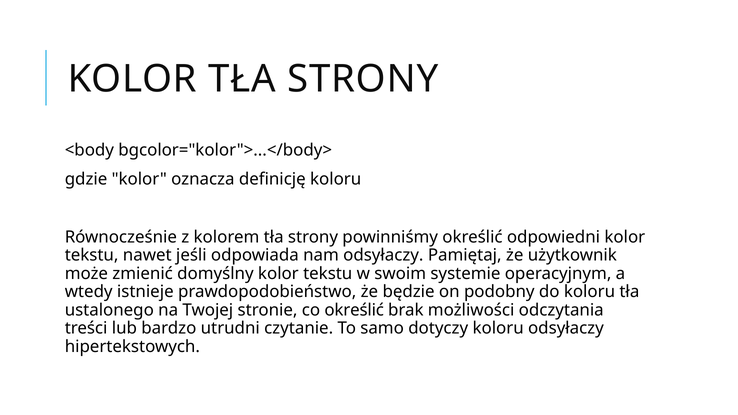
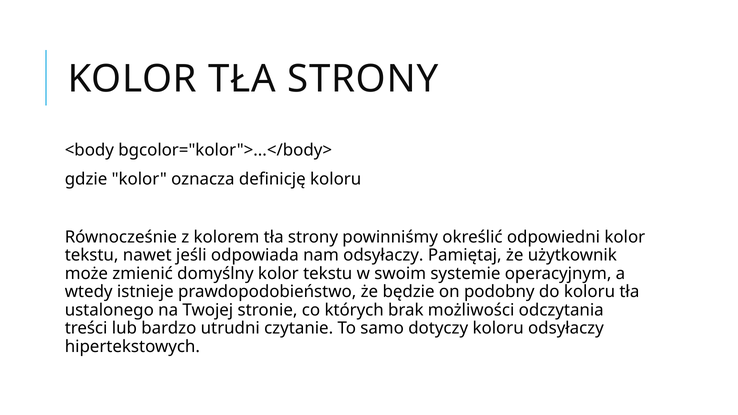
co określić: określić -> których
